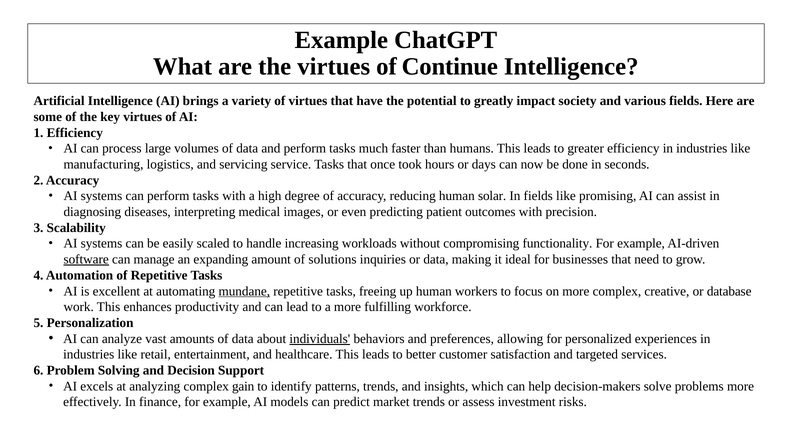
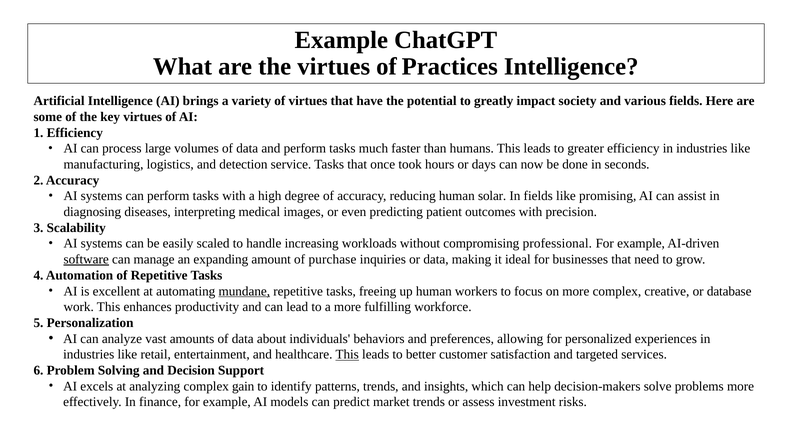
Continue: Continue -> Practices
servicing: servicing -> detection
functionality: functionality -> professional
solutions: solutions -> purchase
individuals underline: present -> none
This at (347, 354) underline: none -> present
